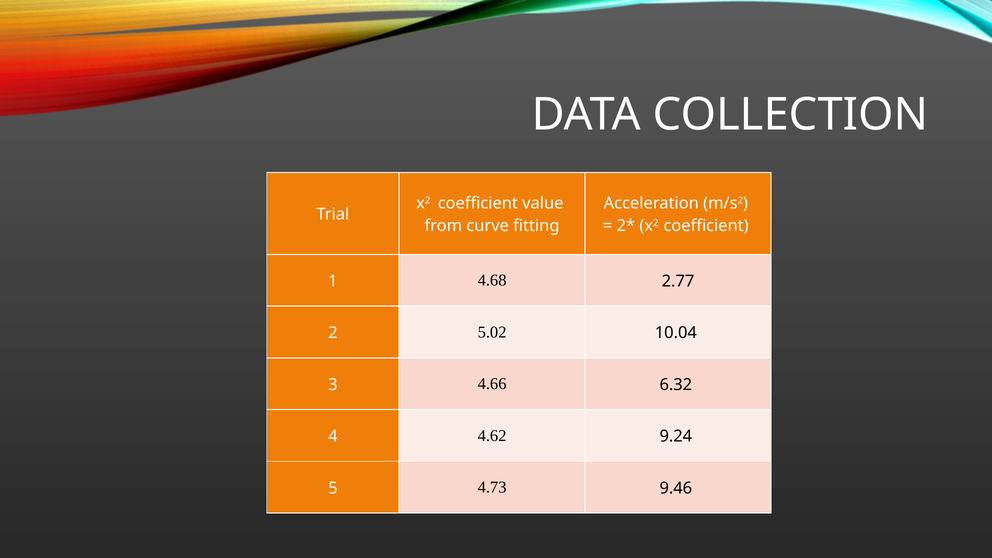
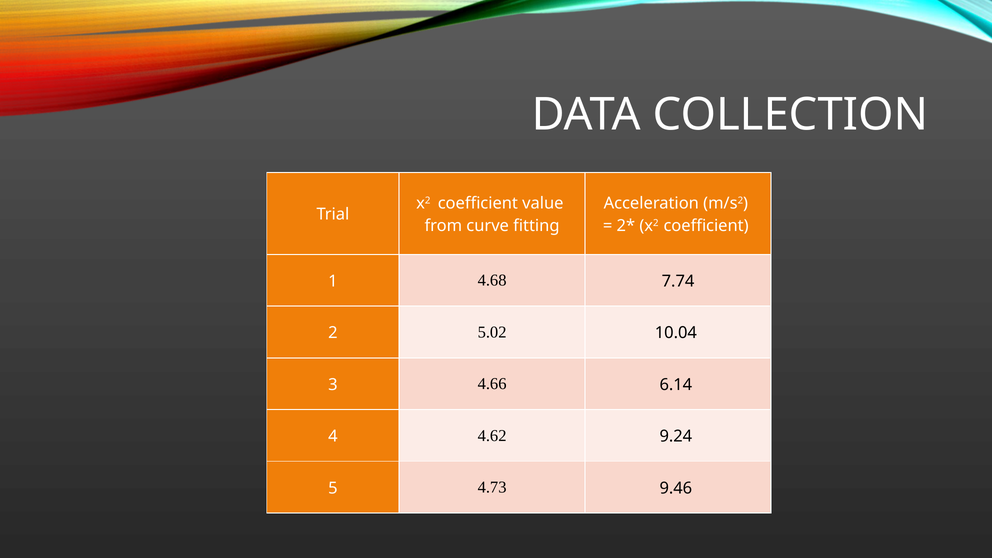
2.77: 2.77 -> 7.74
6.32: 6.32 -> 6.14
